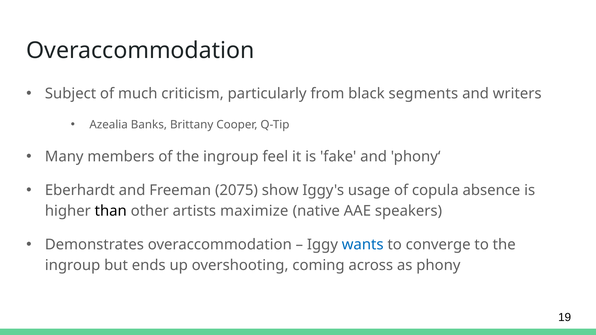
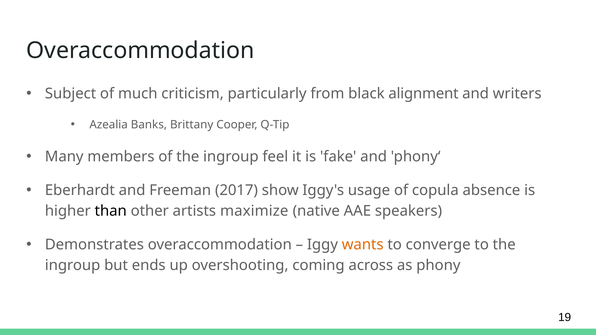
segments: segments -> alignment
2075: 2075 -> 2017
wants colour: blue -> orange
